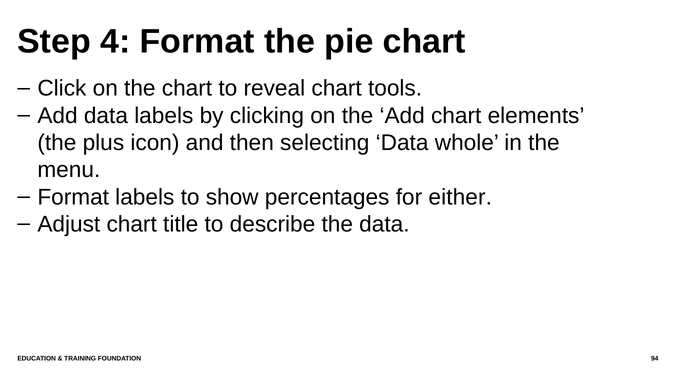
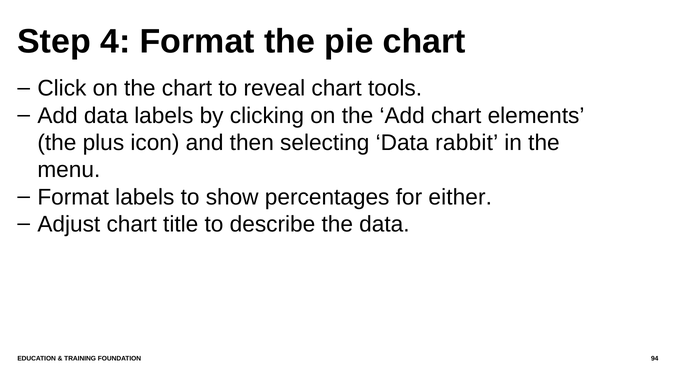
whole: whole -> rabbit
